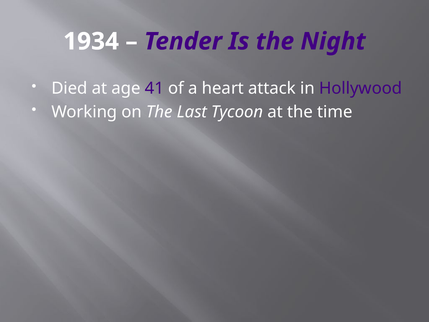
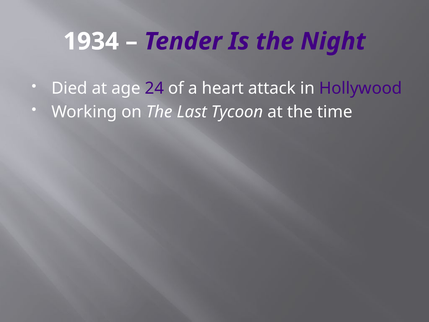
41: 41 -> 24
